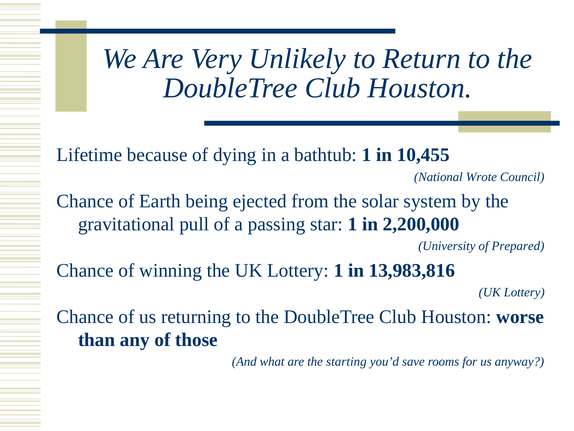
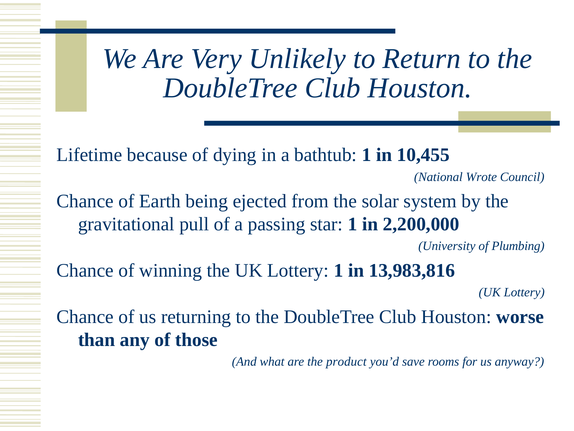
Prepared: Prepared -> Plumbing
starting: starting -> product
